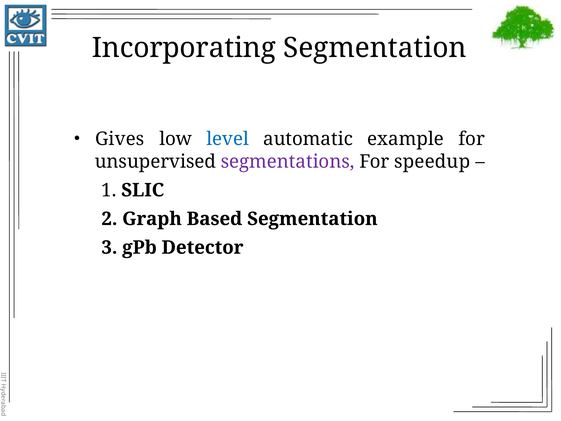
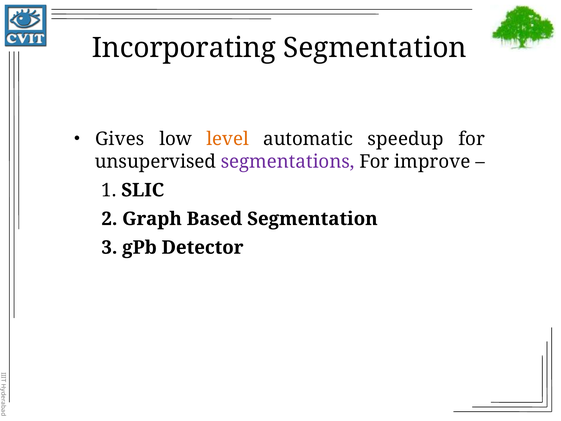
level colour: blue -> orange
example: example -> speedup
speedup: speedup -> improve
